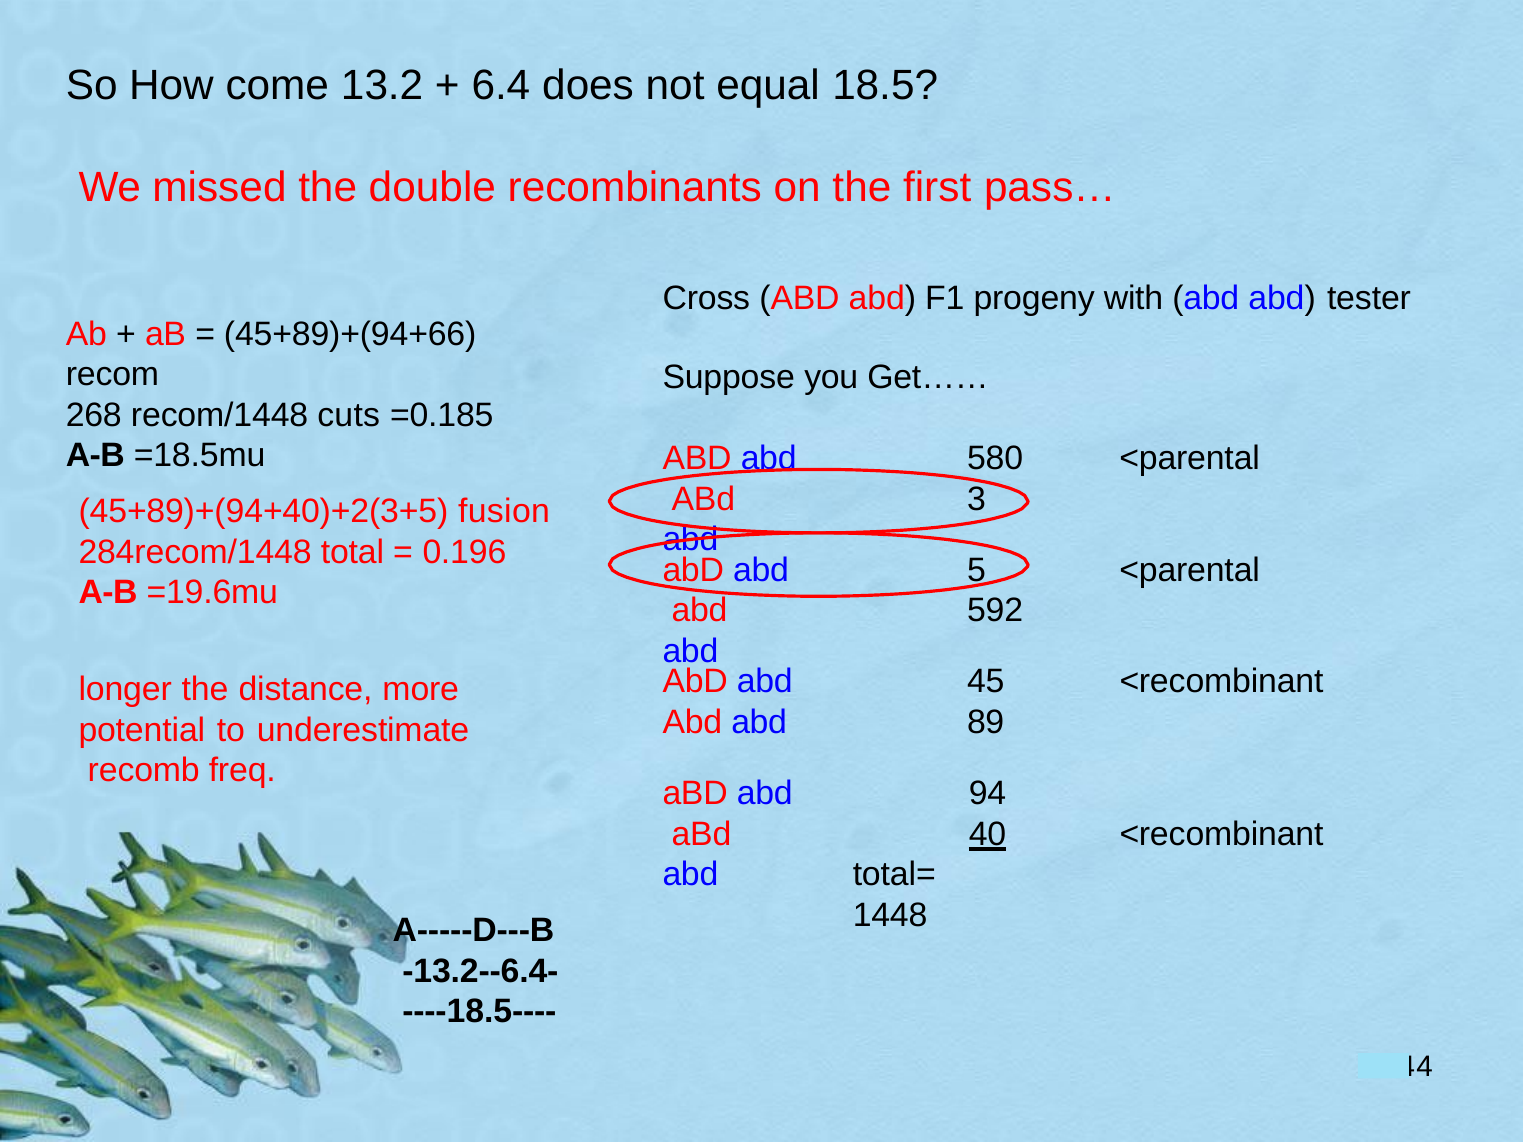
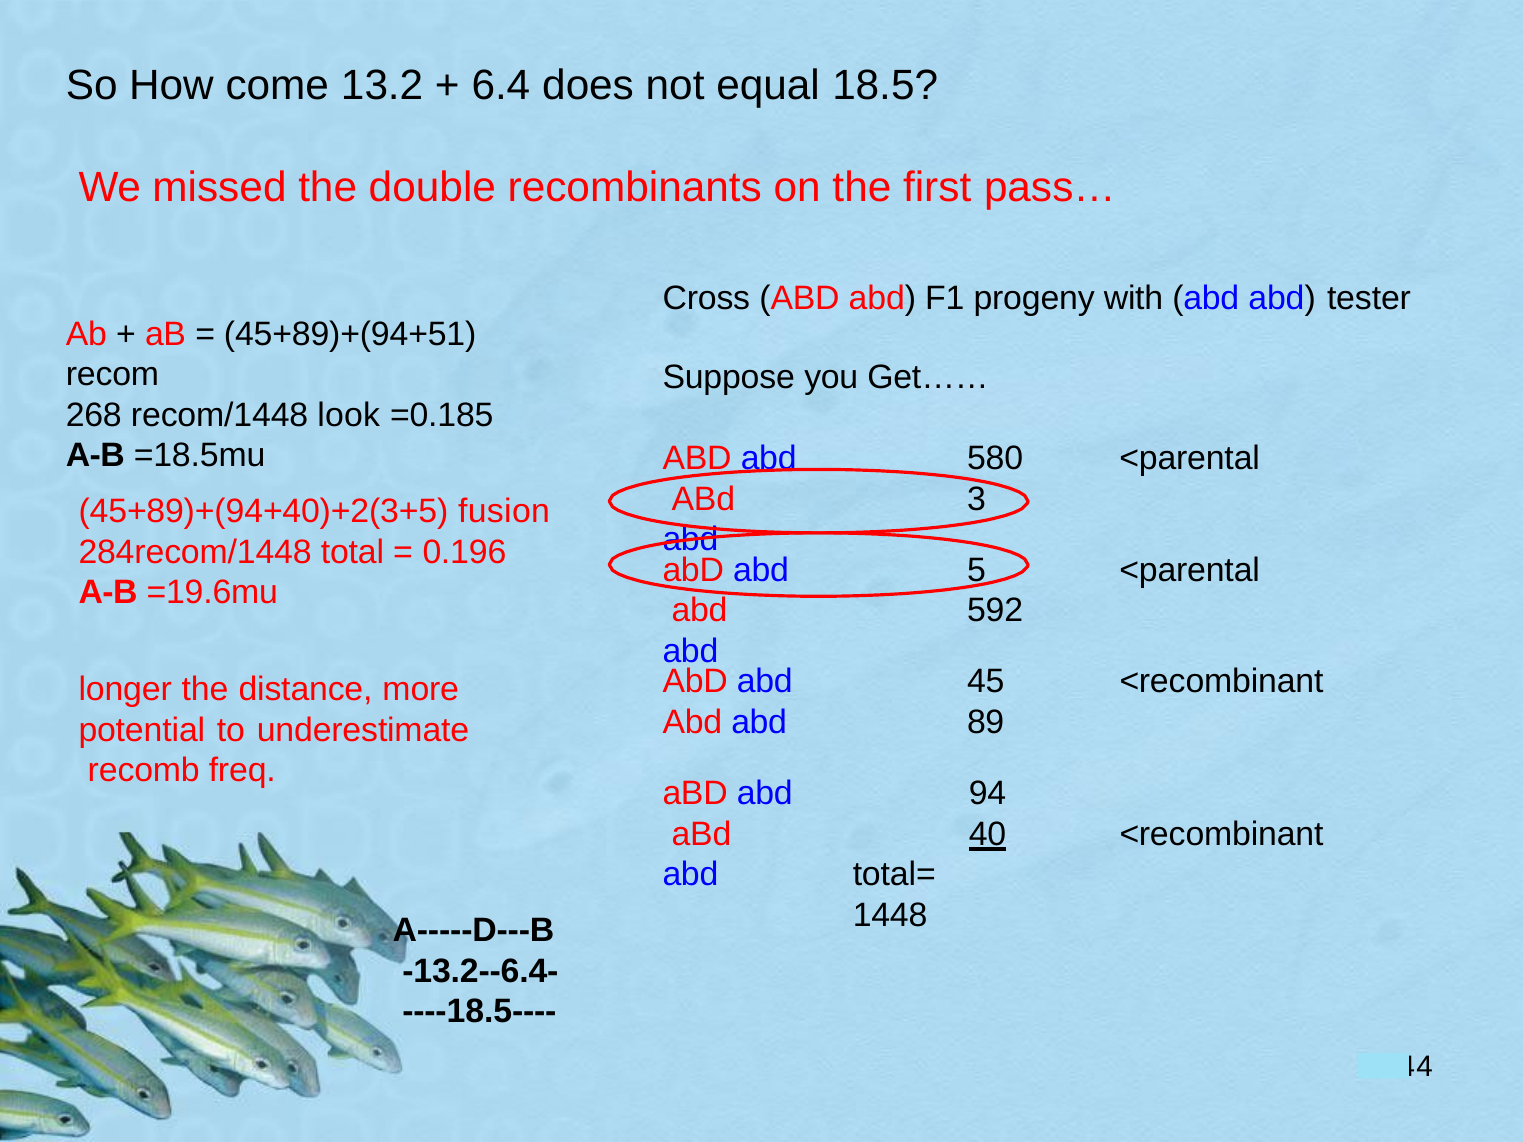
45+89)+(94+66: 45+89)+(94+66 -> 45+89)+(94+51
cuts: cuts -> look
